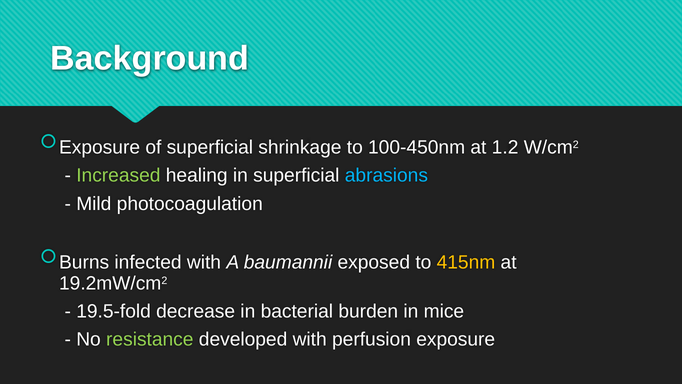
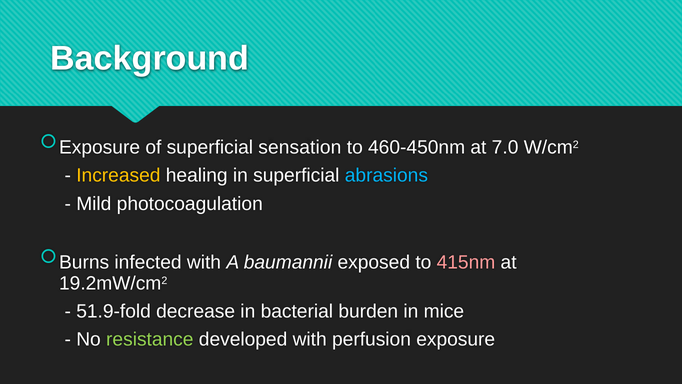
shrinkage: shrinkage -> sensation
100-450nm: 100-450nm -> 460-450nm
1.2: 1.2 -> 7.0
Increased colour: light green -> yellow
415nm colour: yellow -> pink
19.5-fold: 19.5-fold -> 51.9-fold
